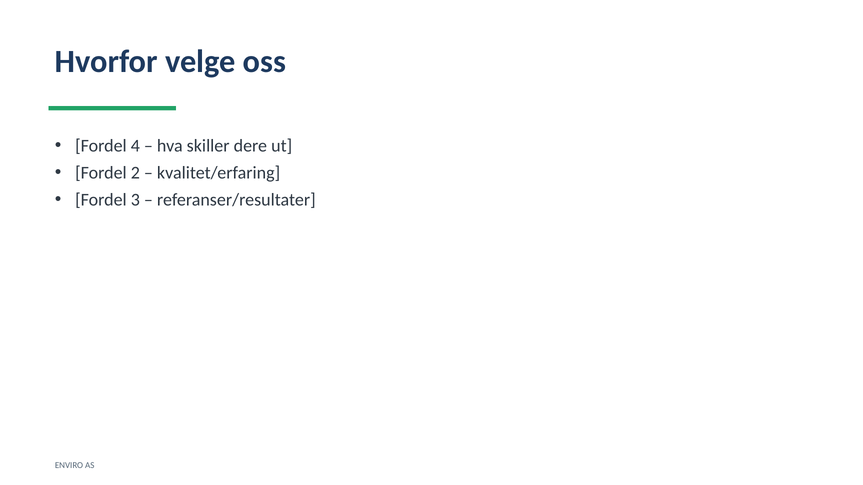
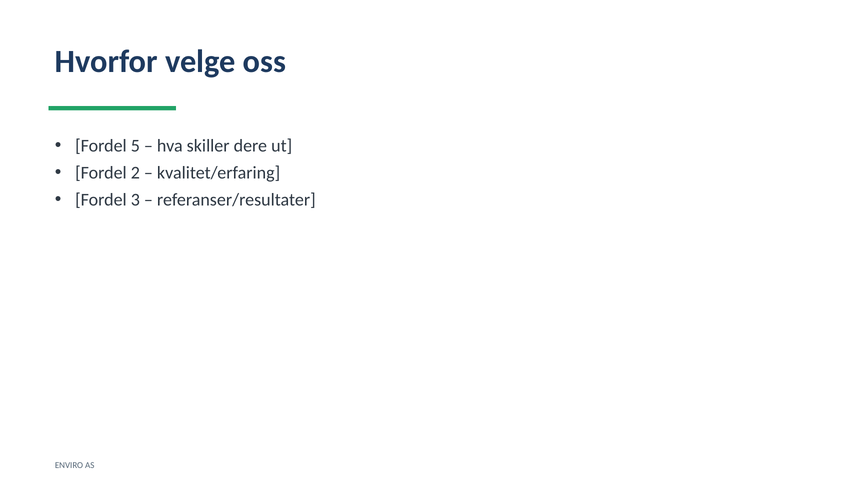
4: 4 -> 5
